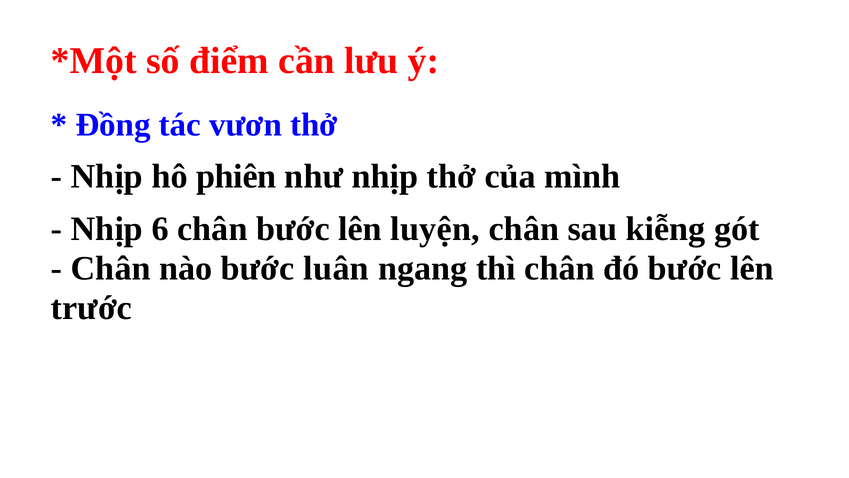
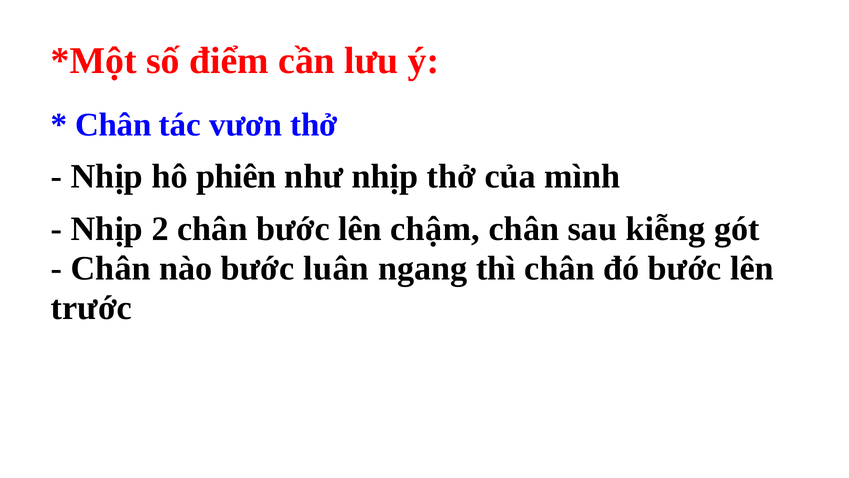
Đồng at (113, 125): Đồng -> Chân
6: 6 -> 2
luyện: luyện -> chậm
